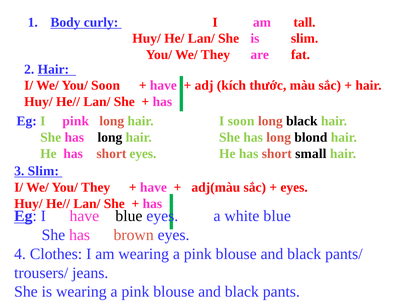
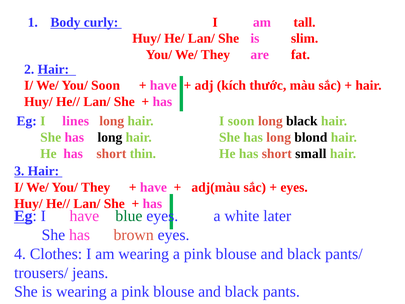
I pink: pink -> lines
short eyes: eyes -> thin
3 Slim: Slim -> Hair
blue at (129, 216) colour: black -> green
white blue: blue -> later
